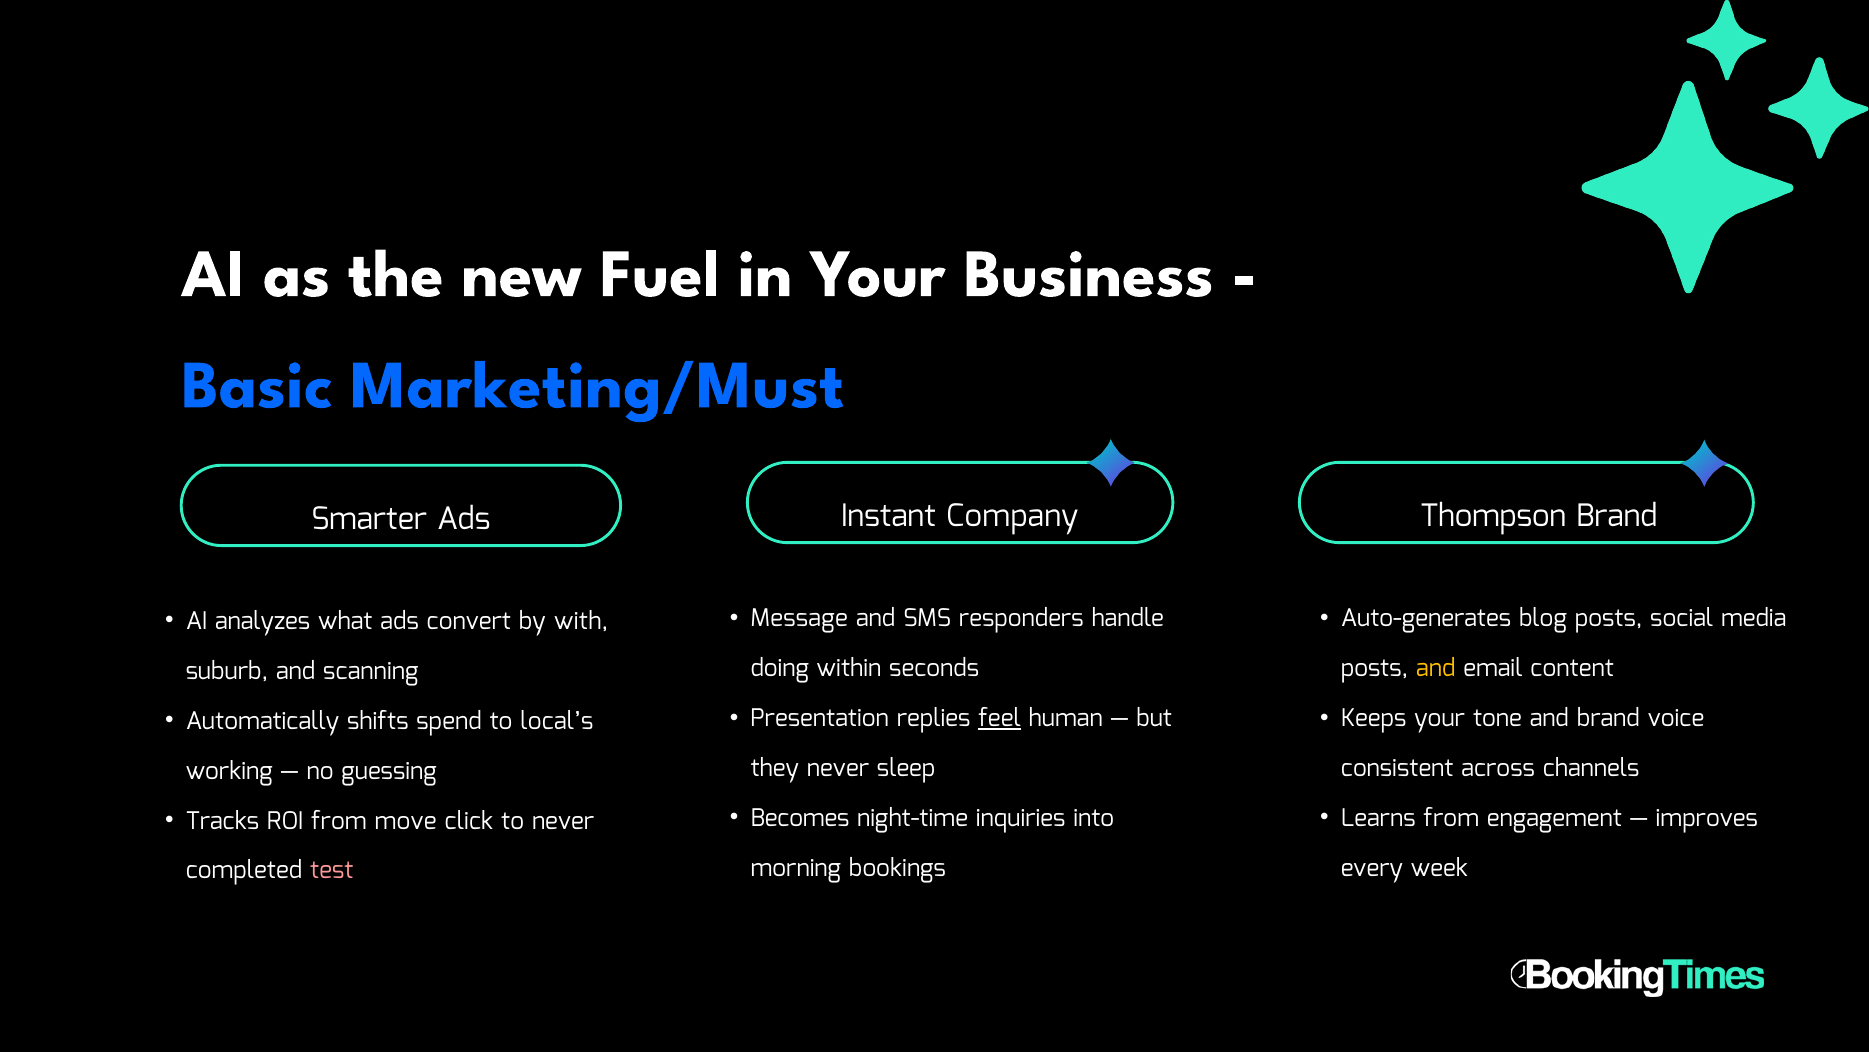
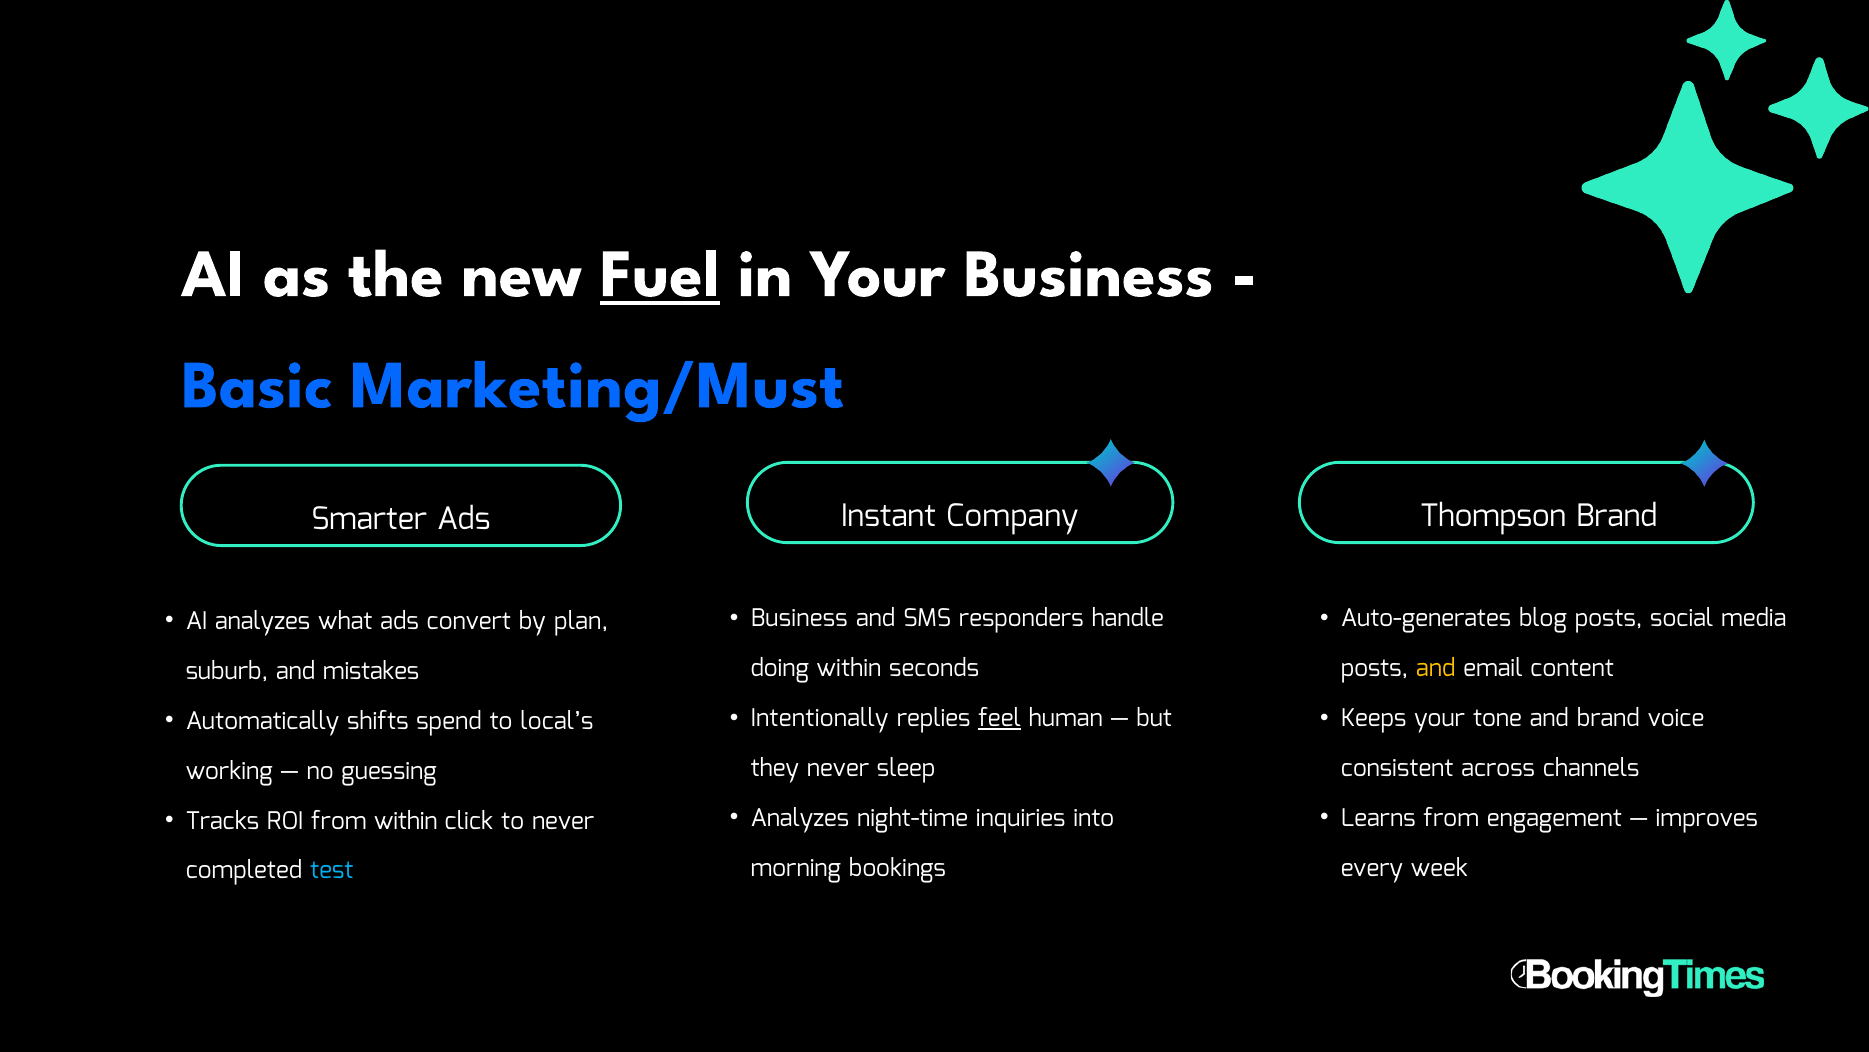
Fuel underline: none -> present
Message at (799, 618): Message -> Business
with: with -> plan
scanning: scanning -> mistakes
Presentation: Presentation -> Intentionally
Becomes at (800, 818): Becomes -> Analyzes
from move: move -> within
test colour: pink -> light blue
